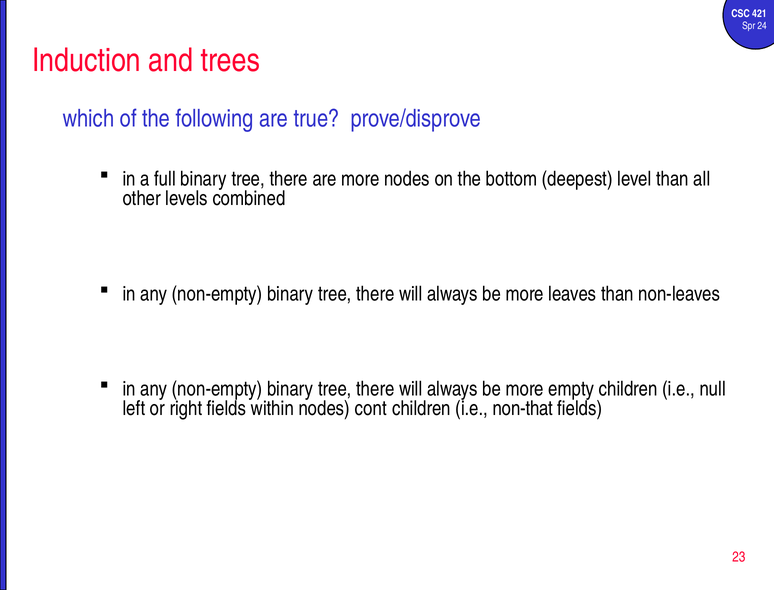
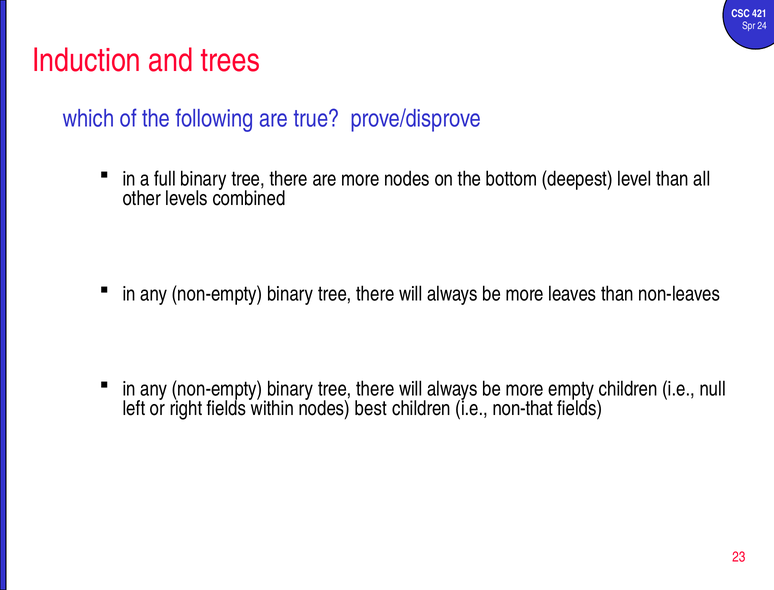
cont: cont -> best
